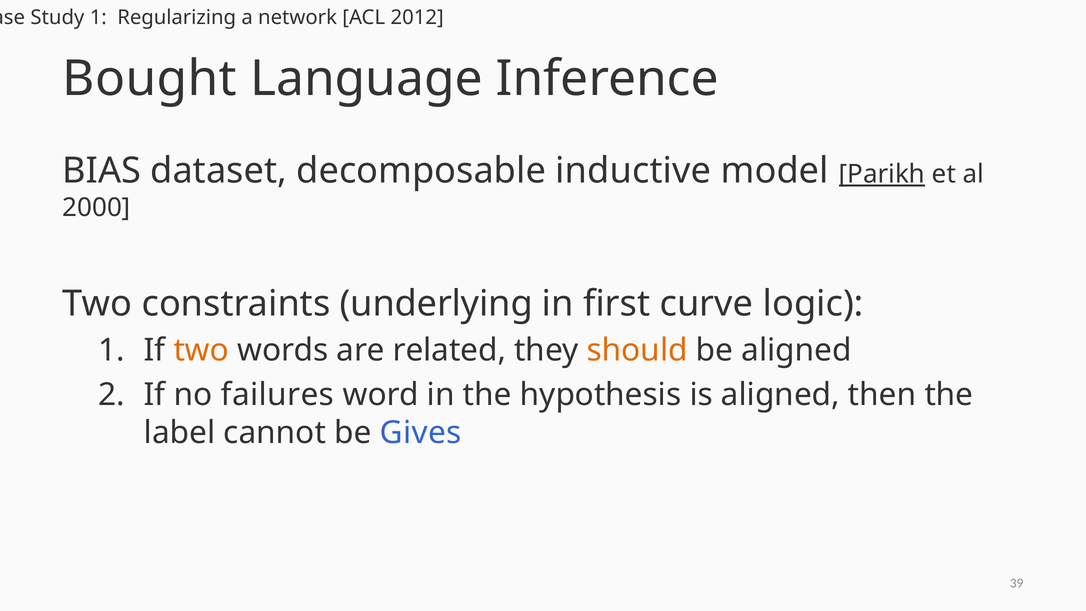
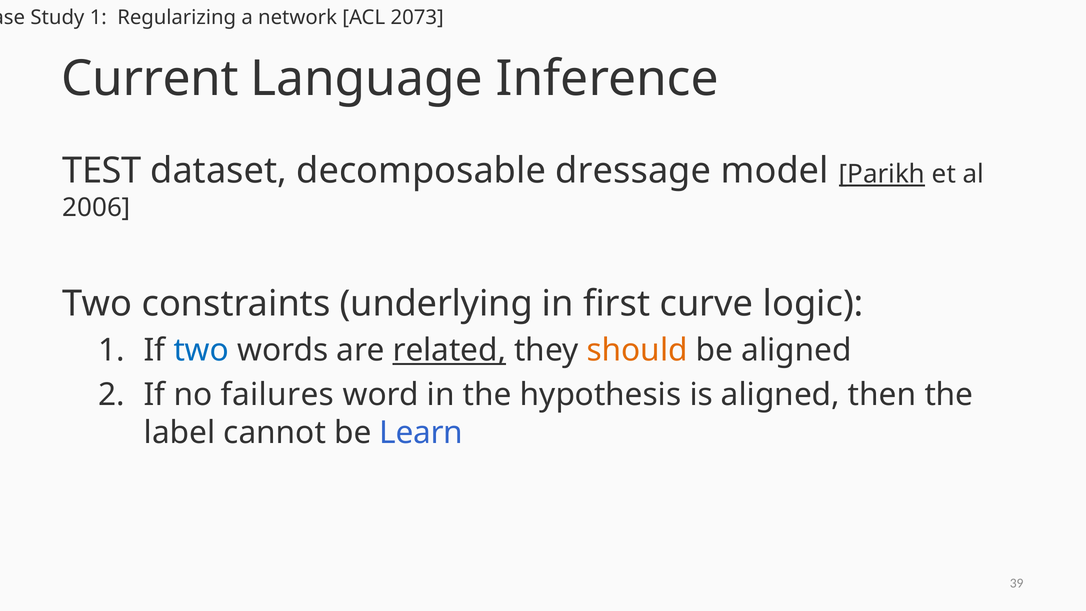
2012: 2012 -> 2073
Bought: Bought -> Current
BIAS: BIAS -> TEST
inductive: inductive -> dressage
2000: 2000 -> 2006
two at (201, 350) colour: orange -> blue
related underline: none -> present
Gives: Gives -> Learn
